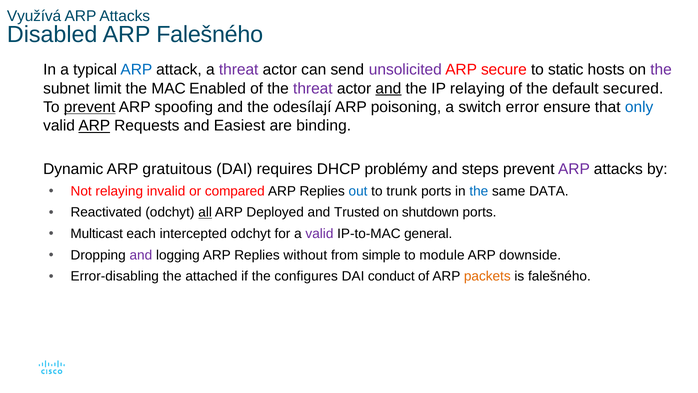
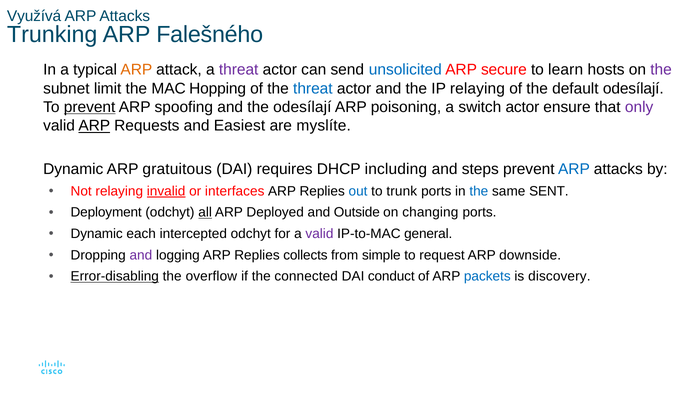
Disabled: Disabled -> Trunking
ARP at (136, 70) colour: blue -> orange
unsolicited colour: purple -> blue
static: static -> learn
Enabled: Enabled -> Hopping
threat at (313, 88) colour: purple -> blue
and at (388, 88) underline: present -> none
default secured: secured -> odesílají
switch error: error -> actor
only colour: blue -> purple
binding: binding -> myslíte
problémy: problémy -> including
ARP at (574, 169) colour: purple -> blue
invalid underline: none -> present
compared: compared -> interfaces
DATA: DATA -> SENT
Reactivated: Reactivated -> Deployment
Trusted: Trusted -> Outside
shutdown: shutdown -> changing
Multicast at (97, 234): Multicast -> Dynamic
without: without -> collects
module: module -> request
Error-disabling underline: none -> present
attached: attached -> overflow
configures: configures -> connected
packets colour: orange -> blue
is falešného: falešného -> discovery
